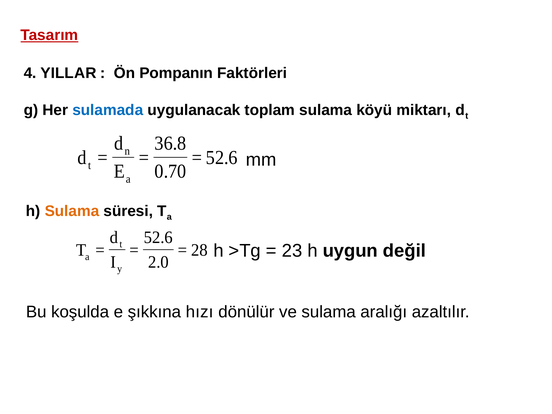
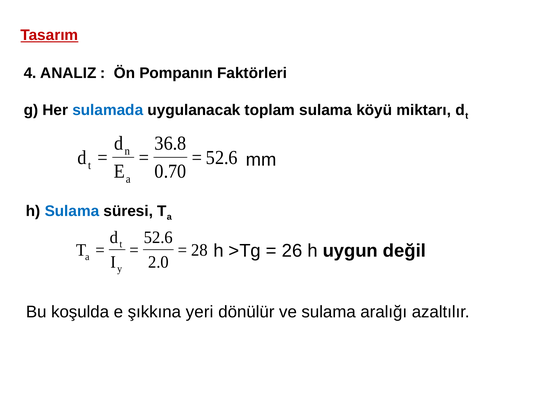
YILLAR: YILLAR -> ANALIZ
Sulama at (72, 211) colour: orange -> blue
23: 23 -> 26
hızı: hızı -> yeri
